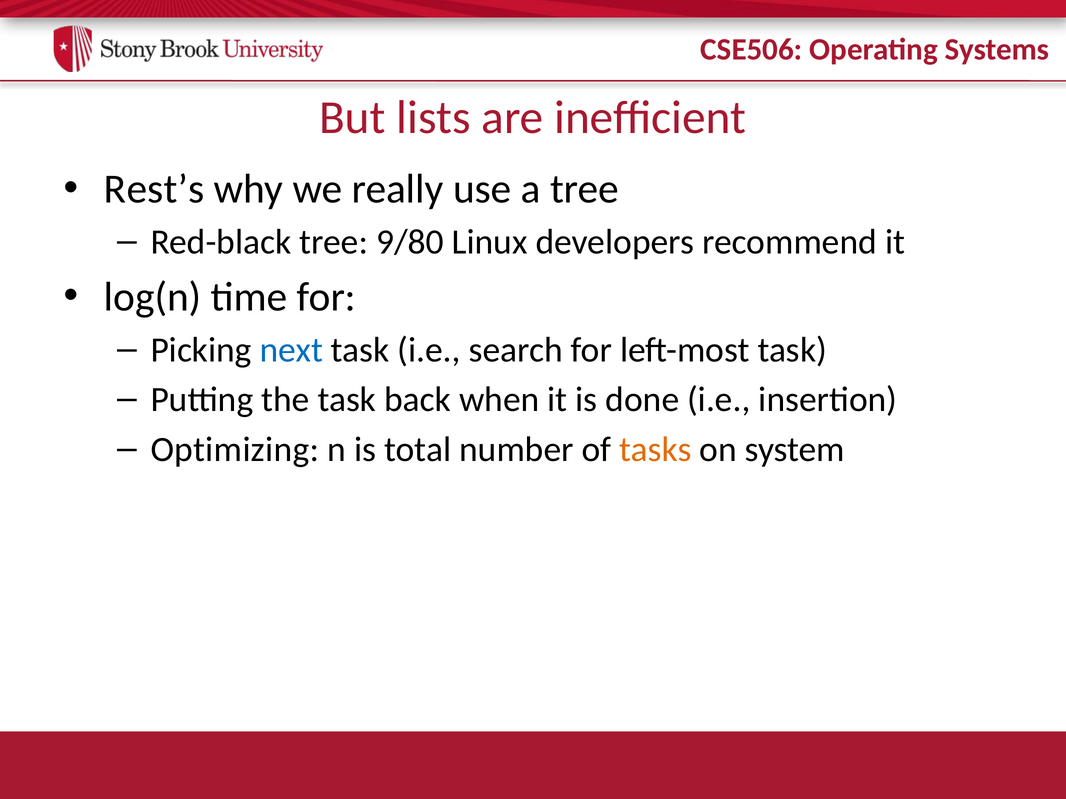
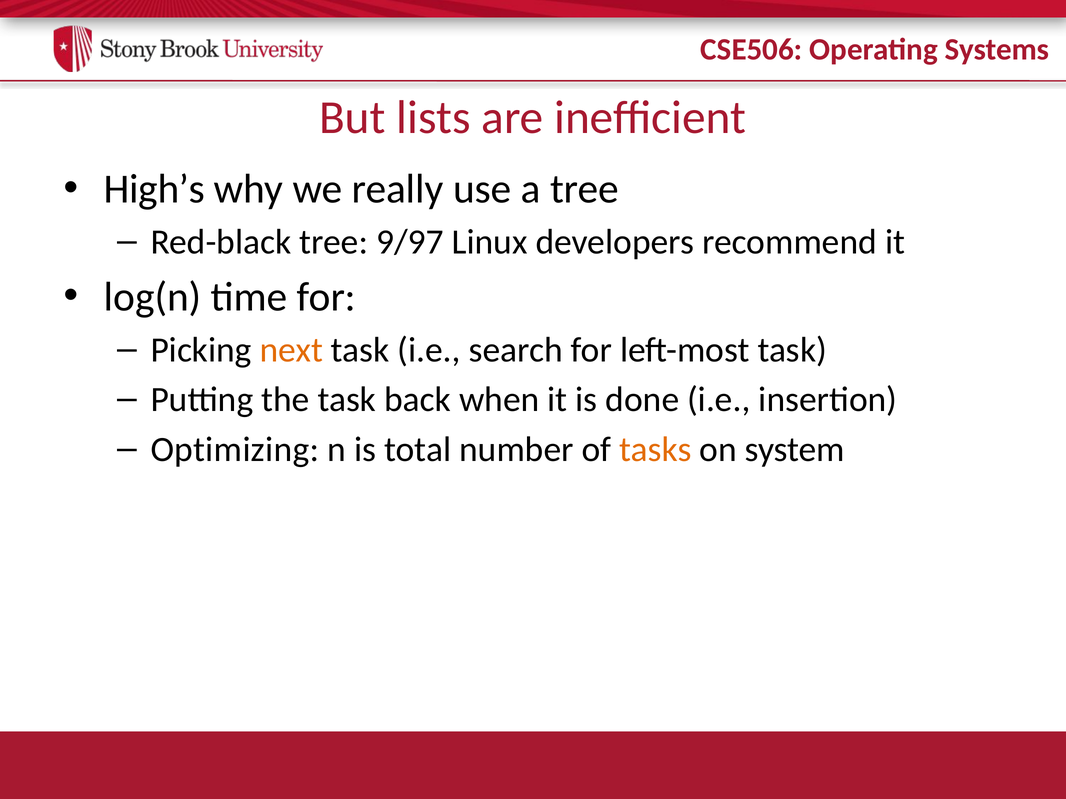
Rest’s: Rest’s -> High’s
9/80: 9/80 -> 9/97
next colour: blue -> orange
